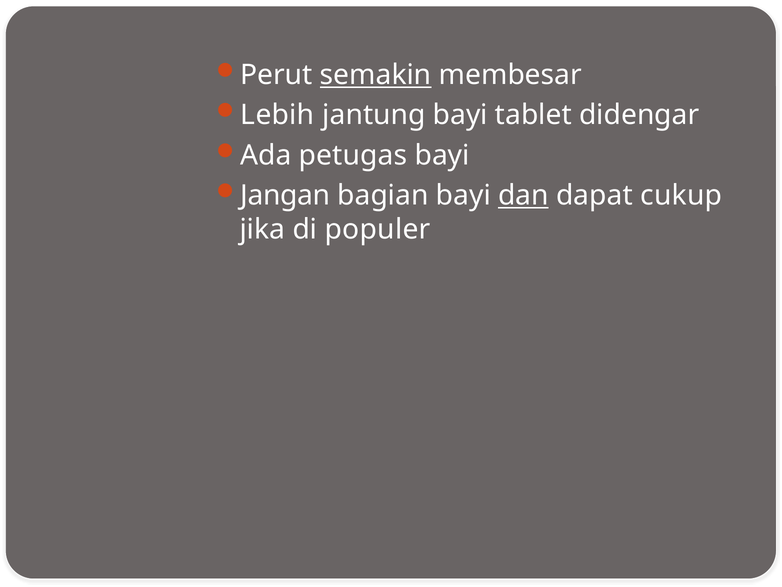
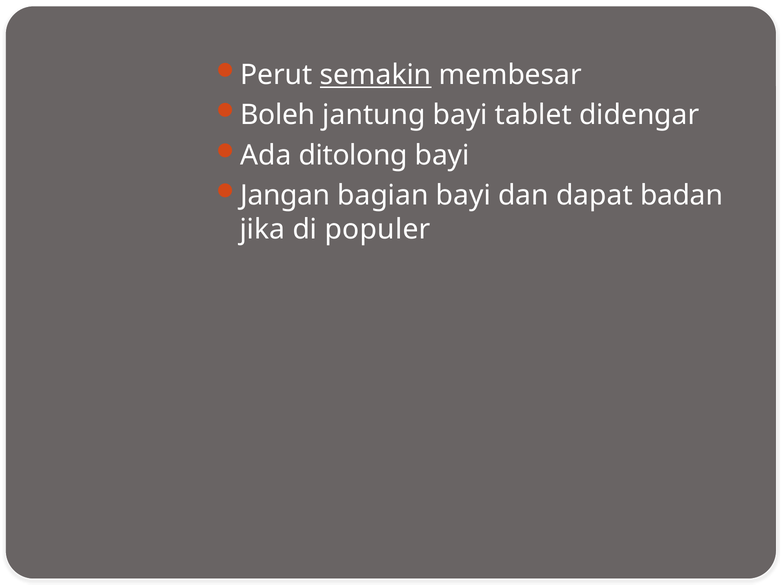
Lebih: Lebih -> Boleh
petugas: petugas -> ditolong
dan underline: present -> none
cukup: cukup -> badan
